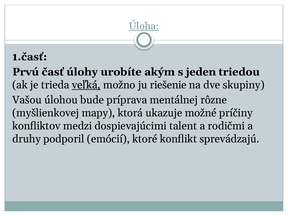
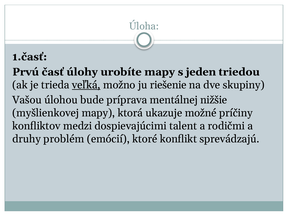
Úloha underline: present -> none
urobíte akým: akým -> mapy
rôzne: rôzne -> nižšie
podporil: podporil -> problém
